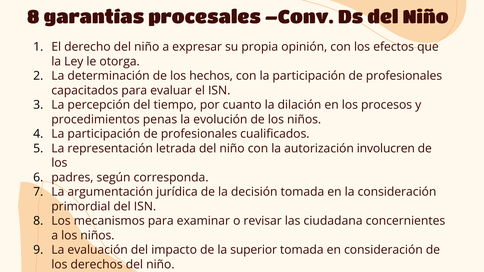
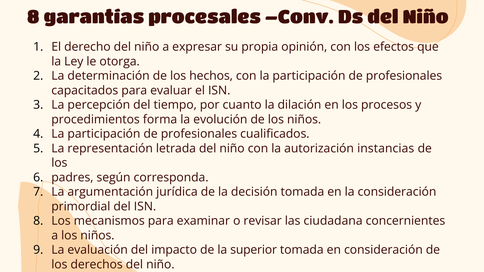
penas: penas -> forma
involucren: involucren -> instancias
